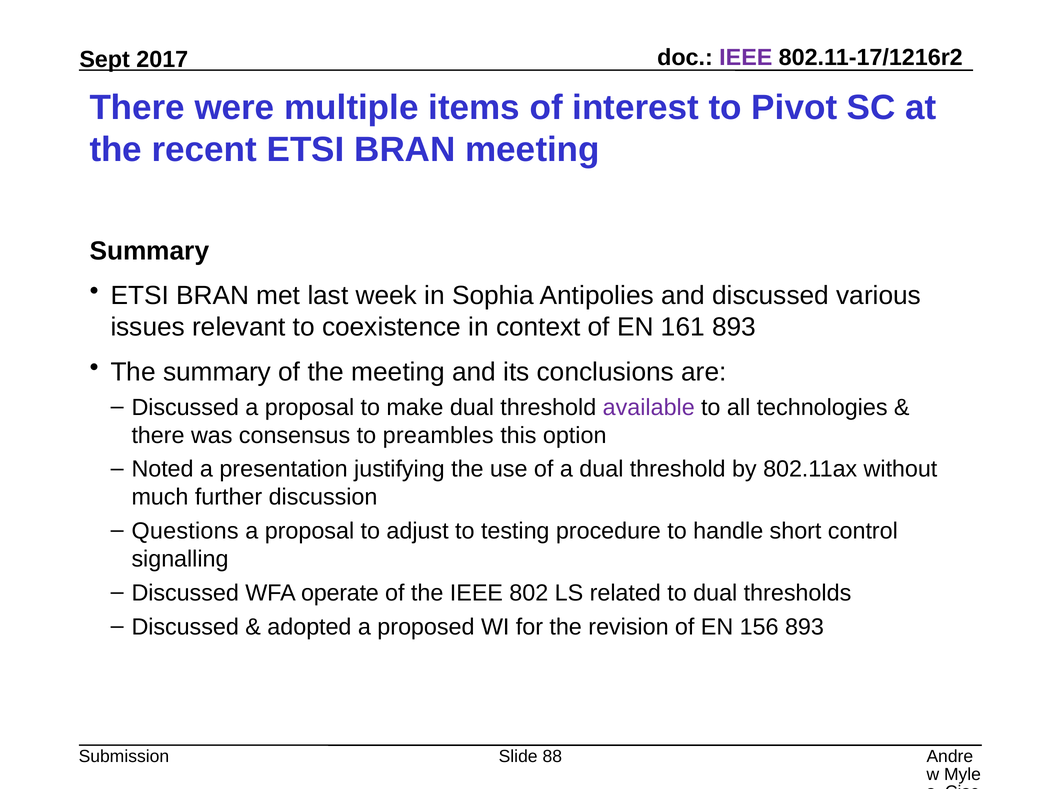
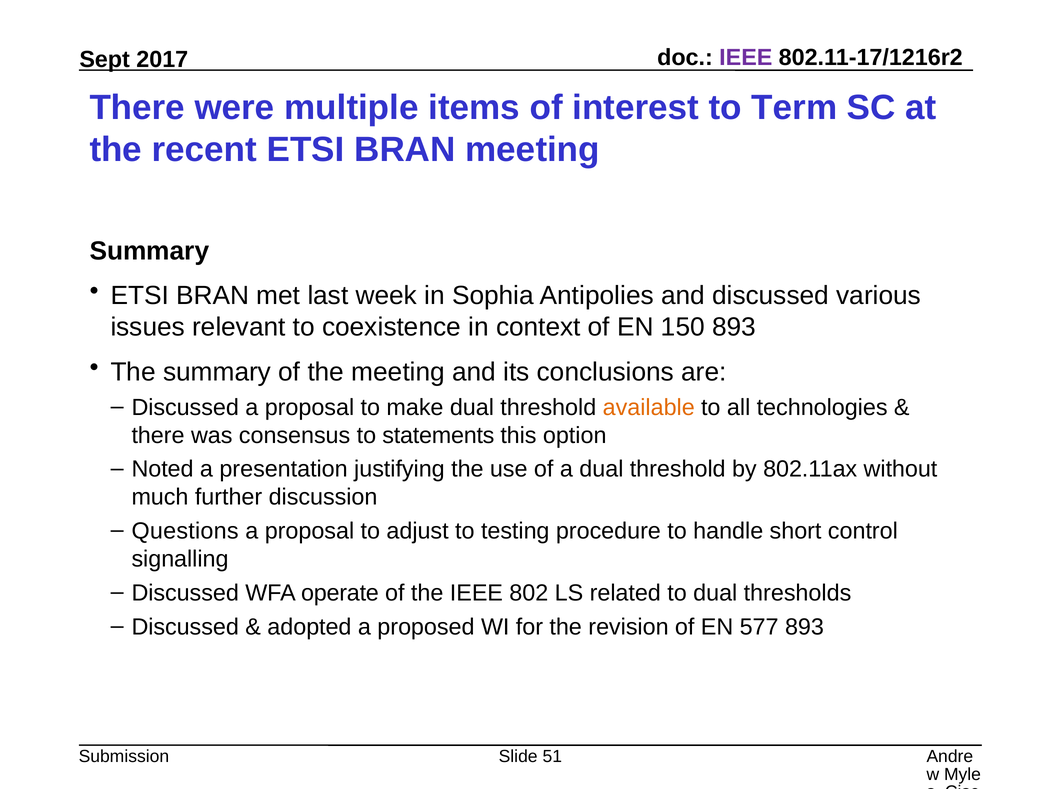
Pivot: Pivot -> Term
161: 161 -> 150
available colour: purple -> orange
preambles: preambles -> statements
156: 156 -> 577
88: 88 -> 51
